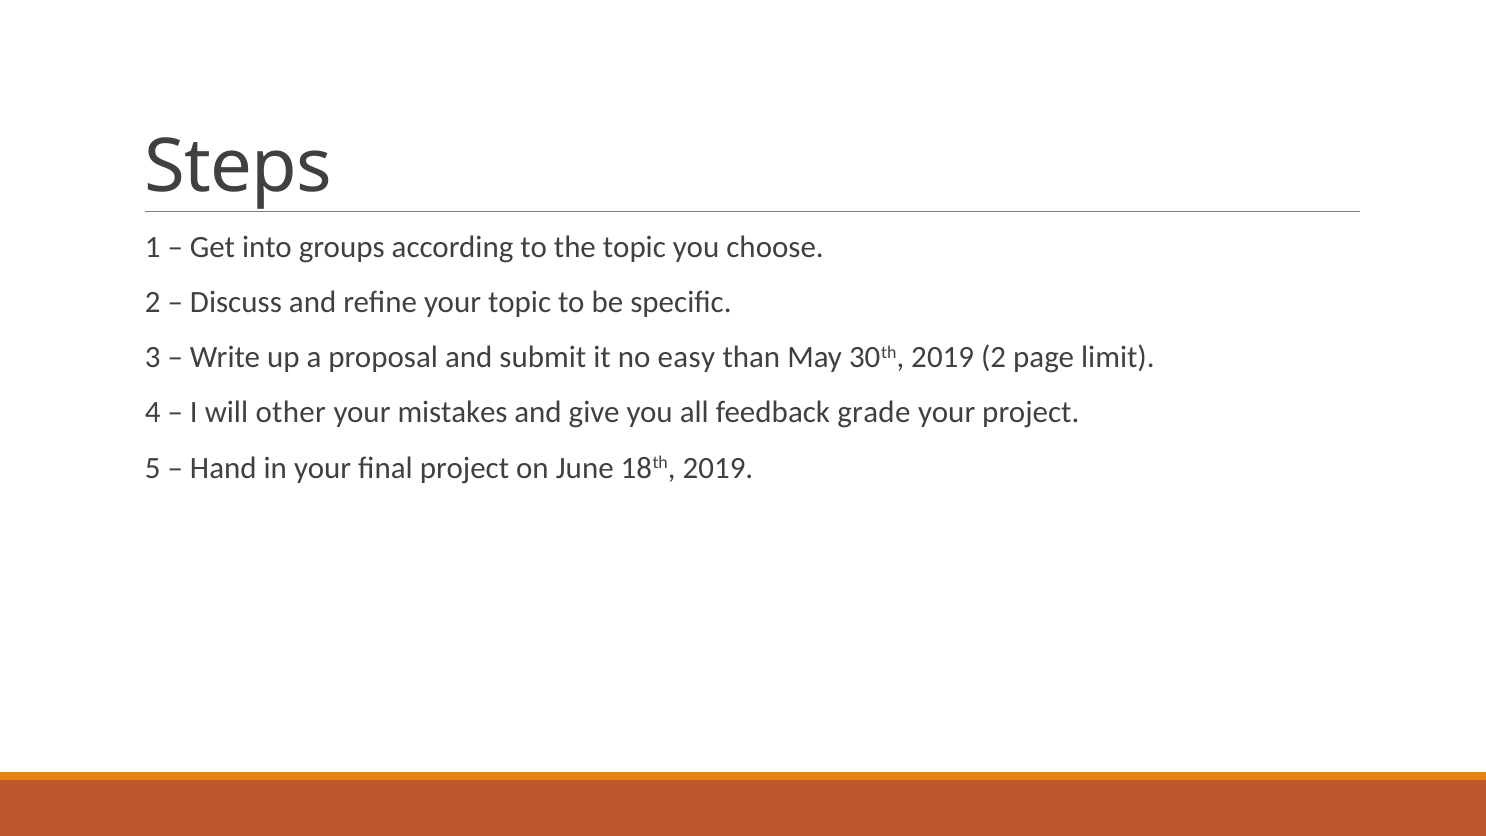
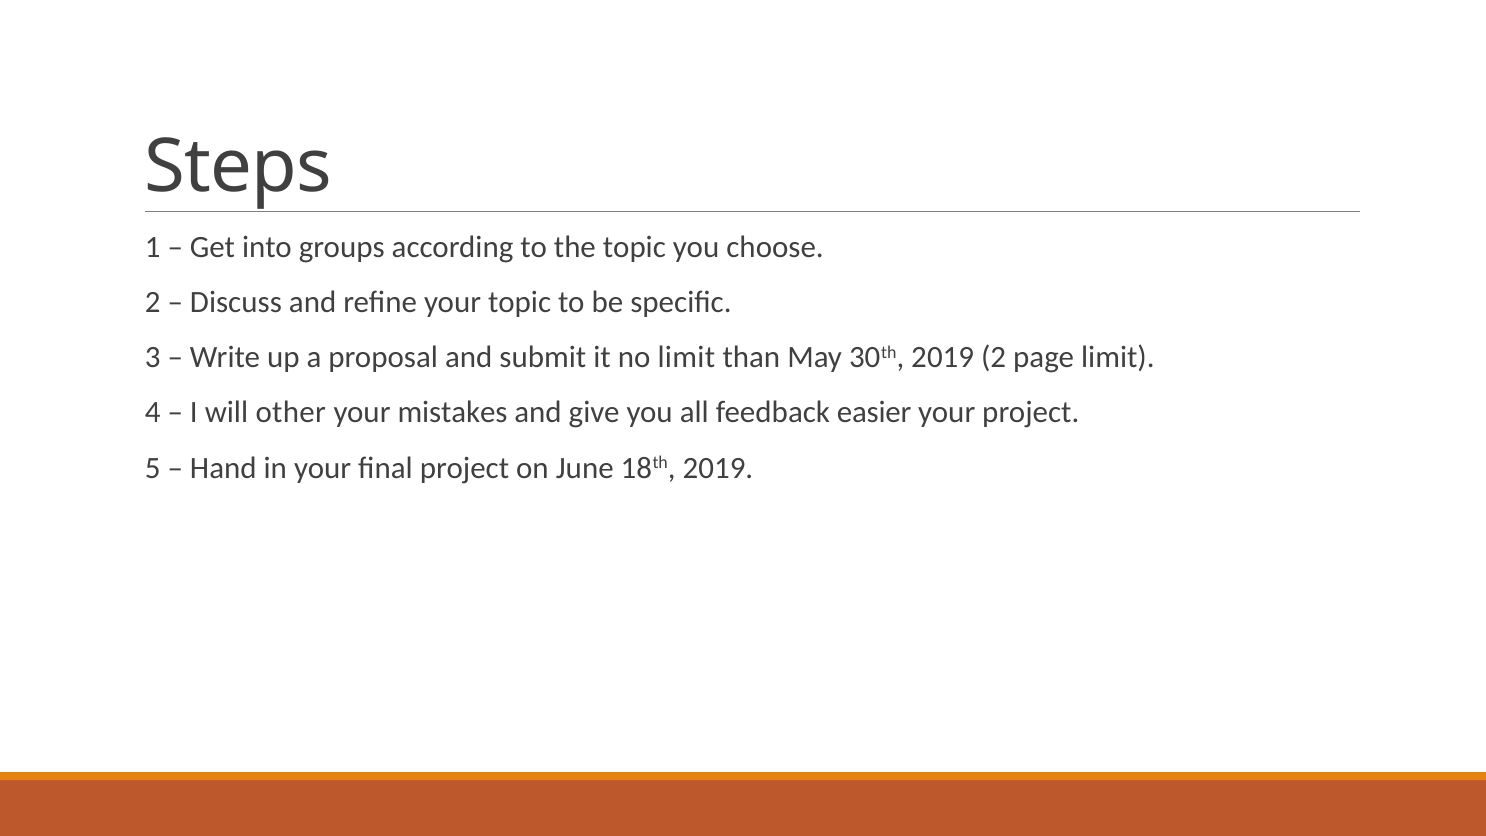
no easy: easy -> limit
grade: grade -> easier
